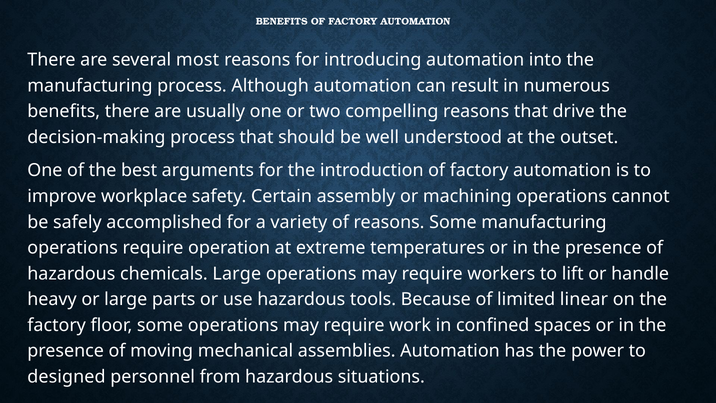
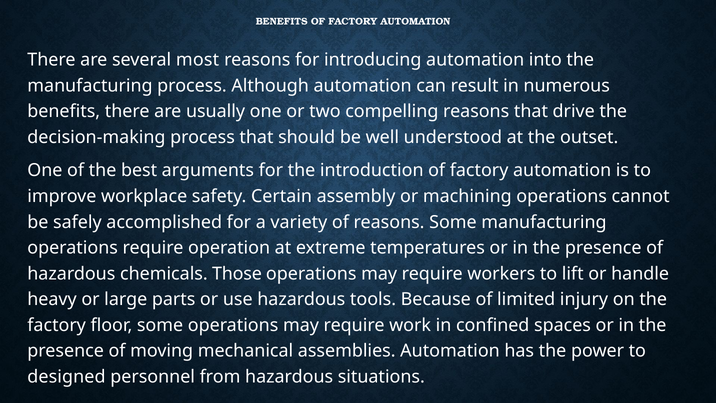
chemicals Large: Large -> Those
linear: linear -> injury
